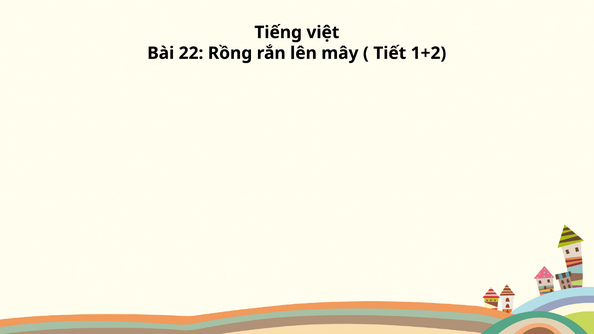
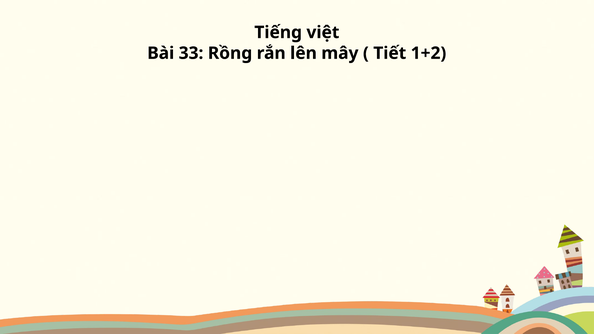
22: 22 -> 33
